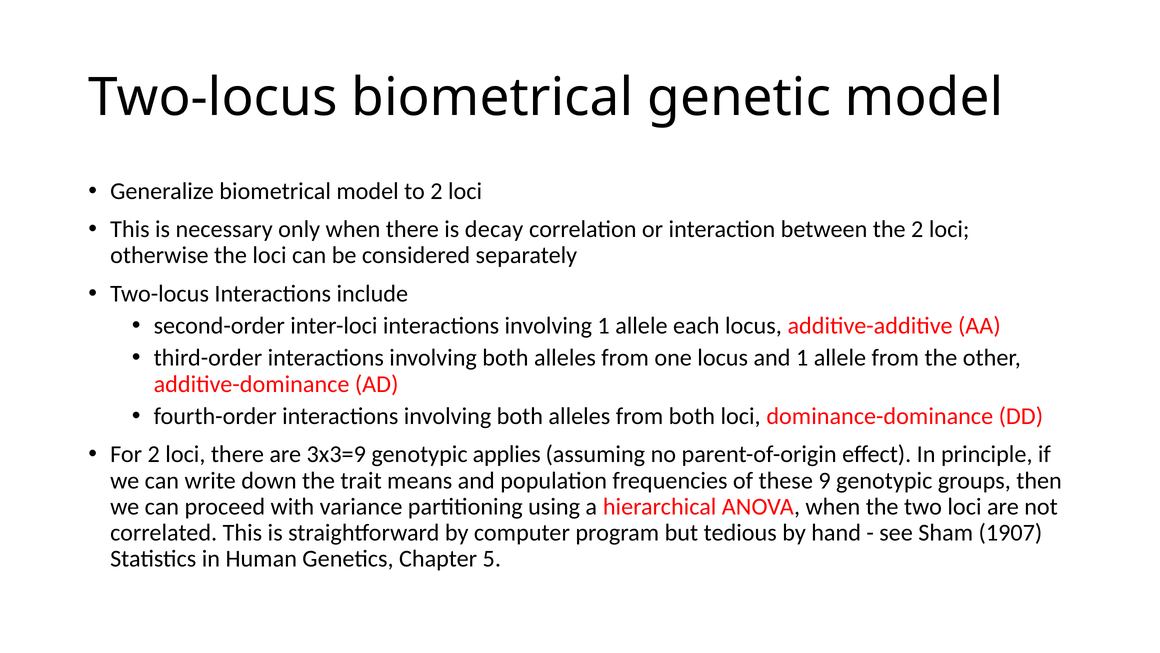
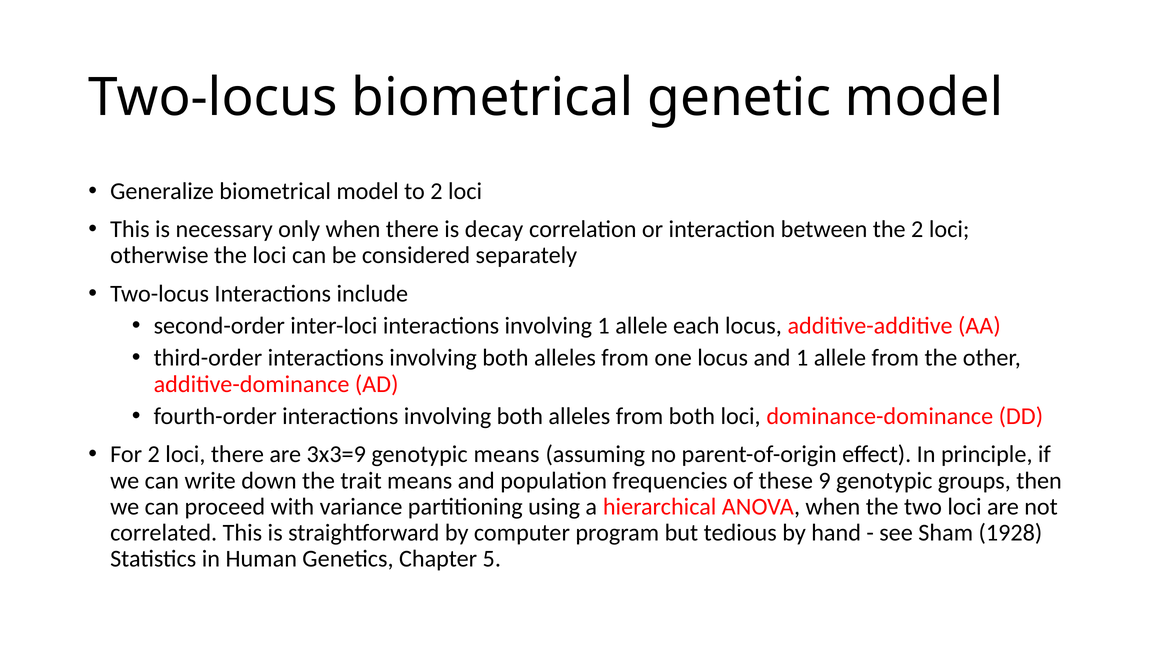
genotypic applies: applies -> means
1907: 1907 -> 1928
